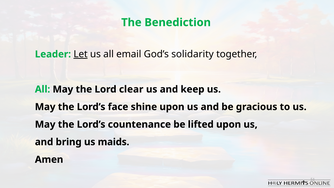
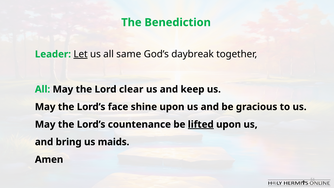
email: email -> same
solidarity: solidarity -> daybreak
lifted underline: none -> present
